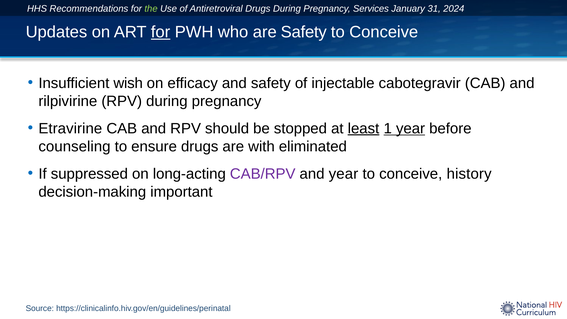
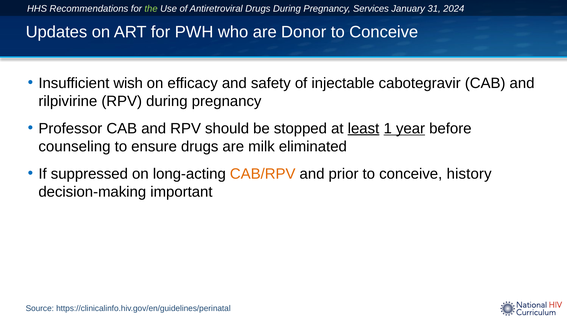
for at (161, 32) underline: present -> none
are Safety: Safety -> Donor
Etravirine: Etravirine -> Professor
with: with -> milk
CAB/RPV colour: purple -> orange
and year: year -> prior
